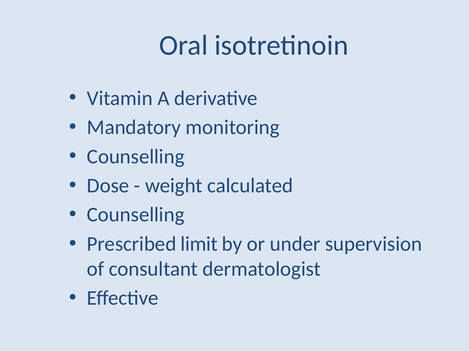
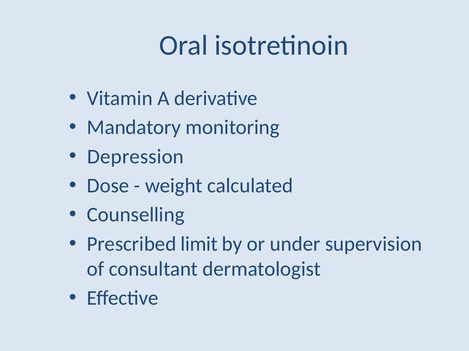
Counselling at (136, 157): Counselling -> Depression
